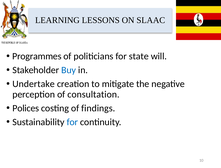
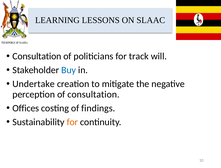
Programmes at (37, 56): Programmes -> Consultation
state: state -> track
Polices: Polices -> Offices
for at (72, 122) colour: blue -> orange
